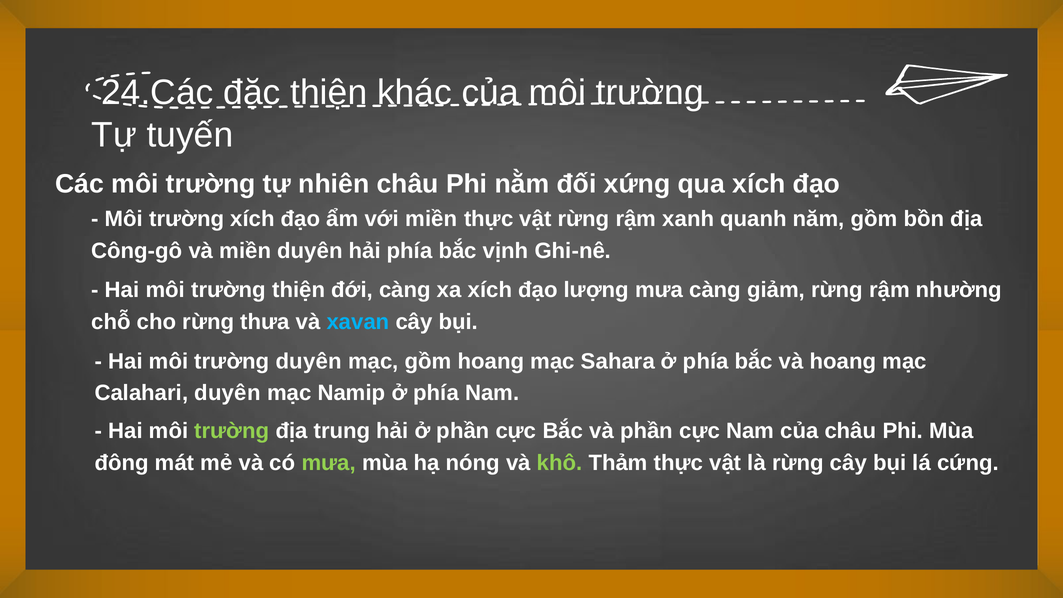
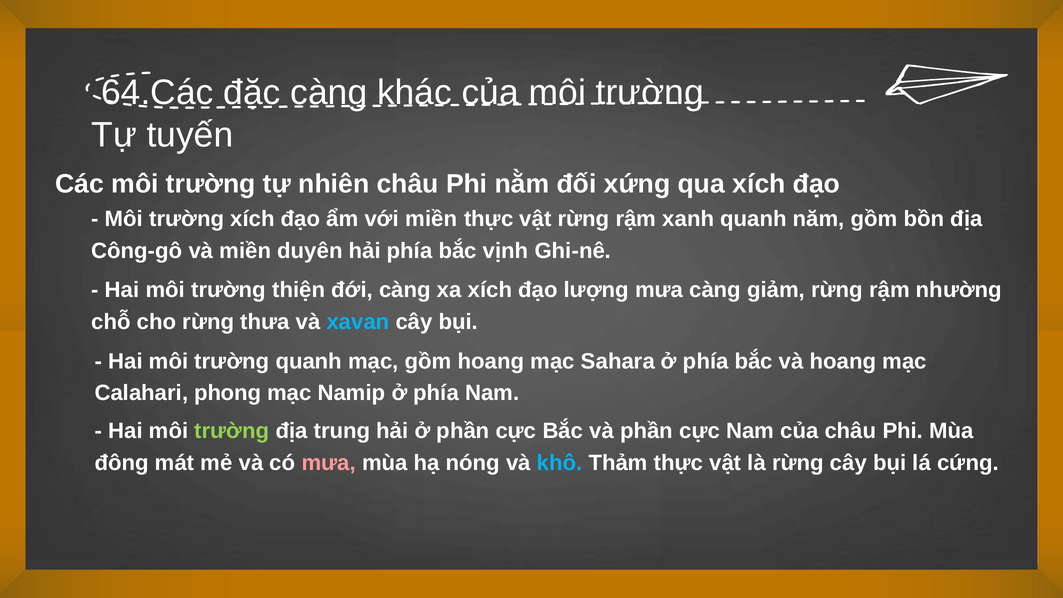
24.Các: 24.Các -> 64.Các
đặc thiện: thiện -> càng
trường duyên: duyên -> quanh
Calahari duyên: duyên -> phong
mưa at (329, 463) colour: light green -> pink
khô colour: light green -> light blue
